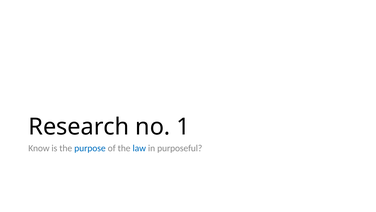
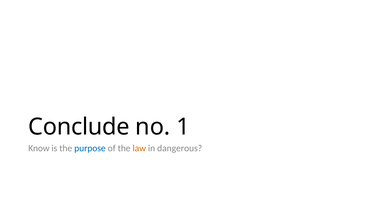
Research: Research -> Conclude
law colour: blue -> orange
purposeful: purposeful -> dangerous
